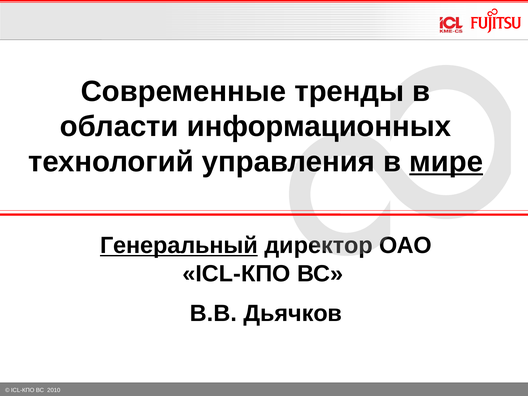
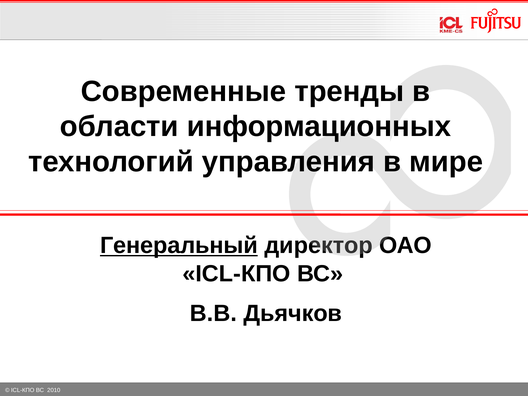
мире underline: present -> none
